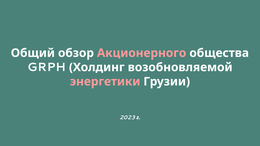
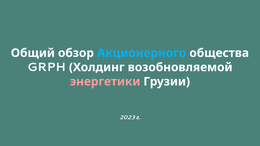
Акционерного colour: pink -> light blue
